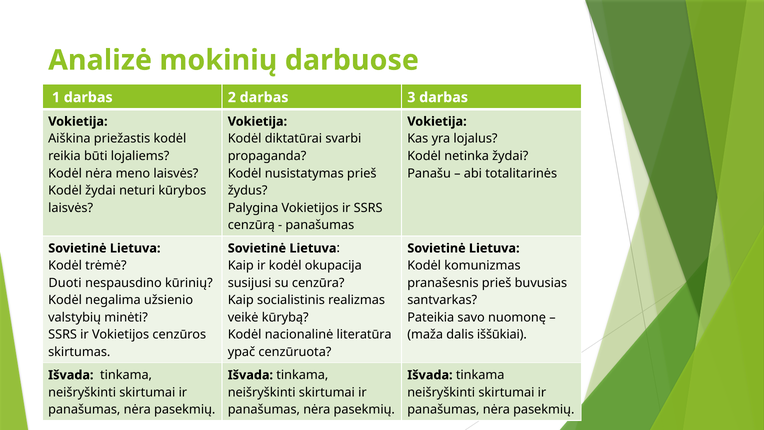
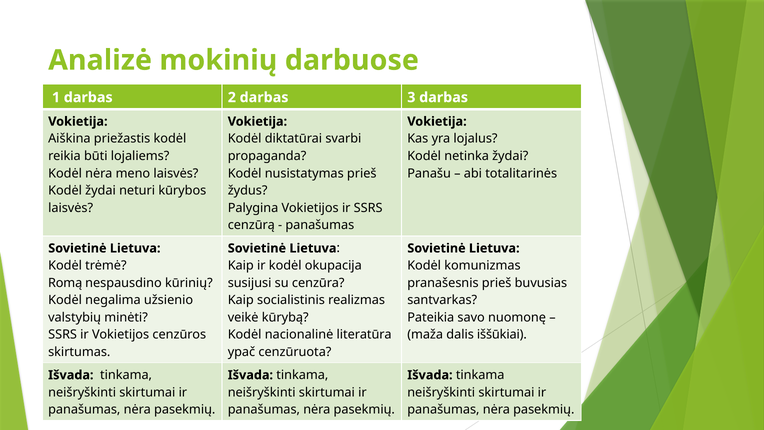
Duoti: Duoti -> Romą
